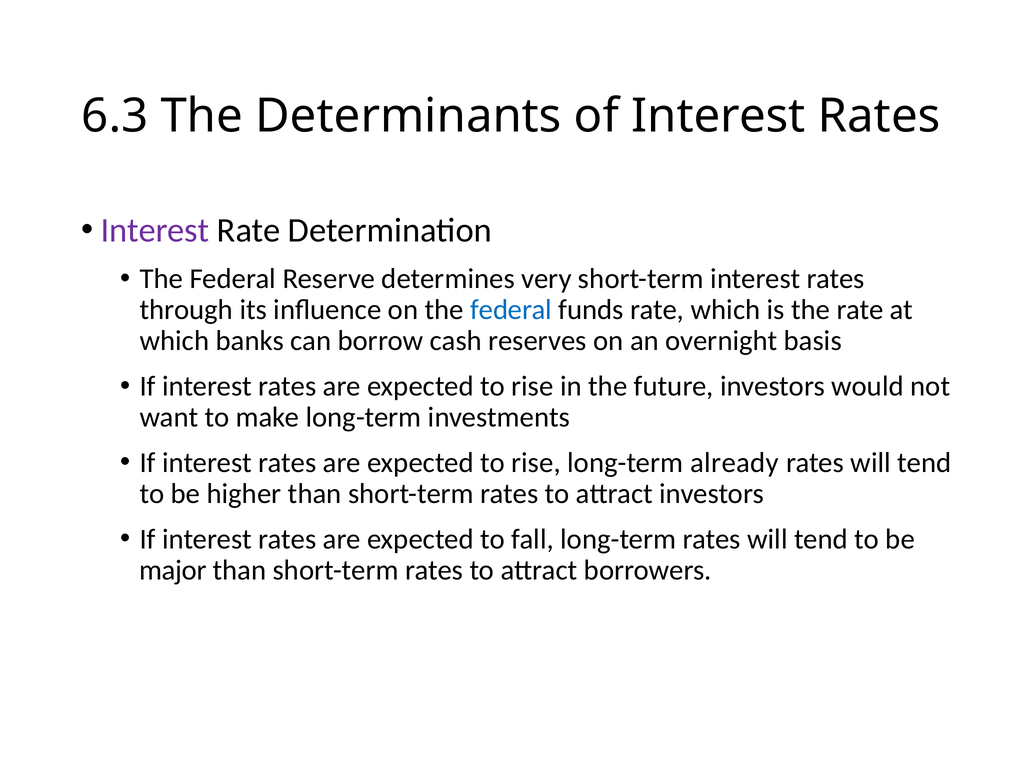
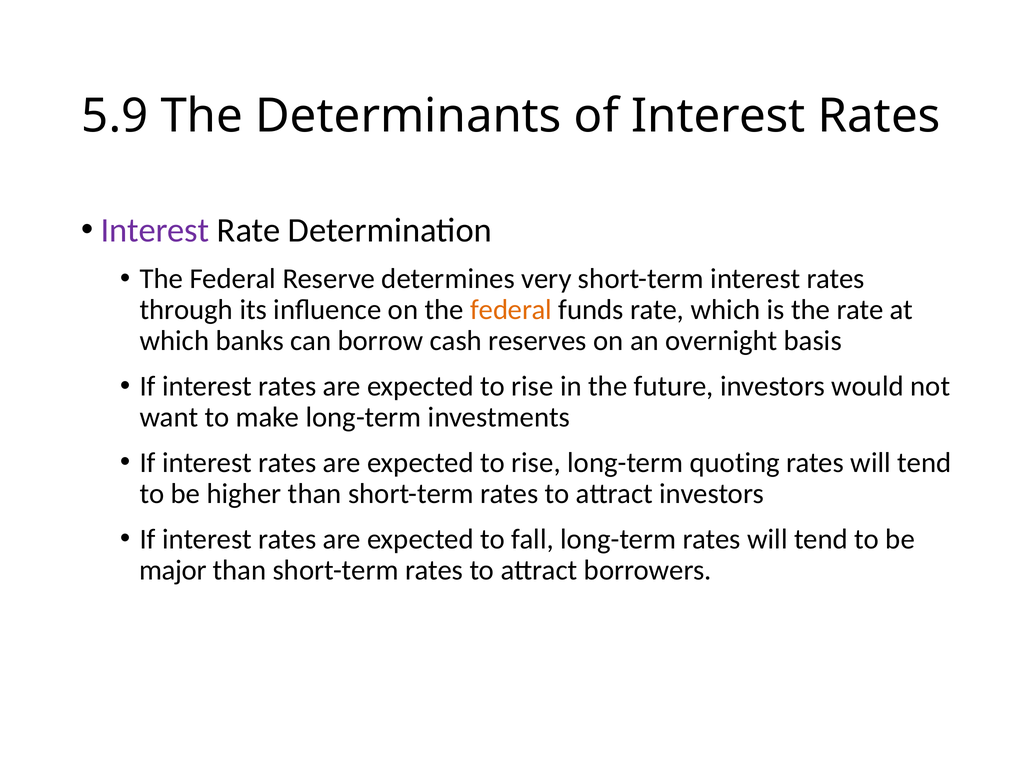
6.3: 6.3 -> 5.9
federal at (511, 310) colour: blue -> orange
already: already -> quoting
